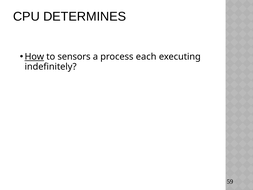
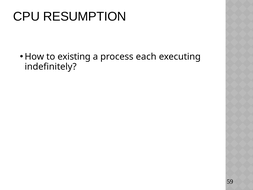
DETERMINES: DETERMINES -> RESUMPTION
How underline: present -> none
sensors: sensors -> existing
